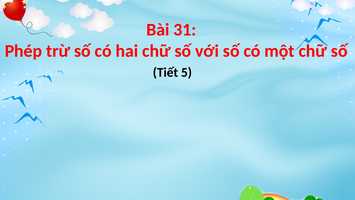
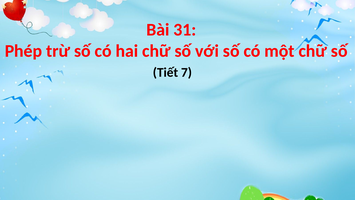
5: 5 -> 7
